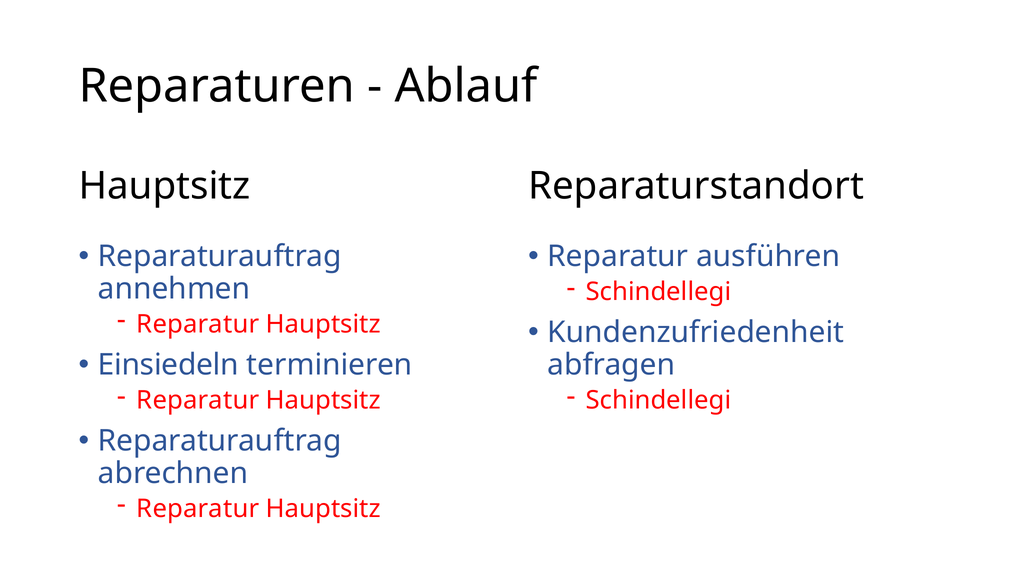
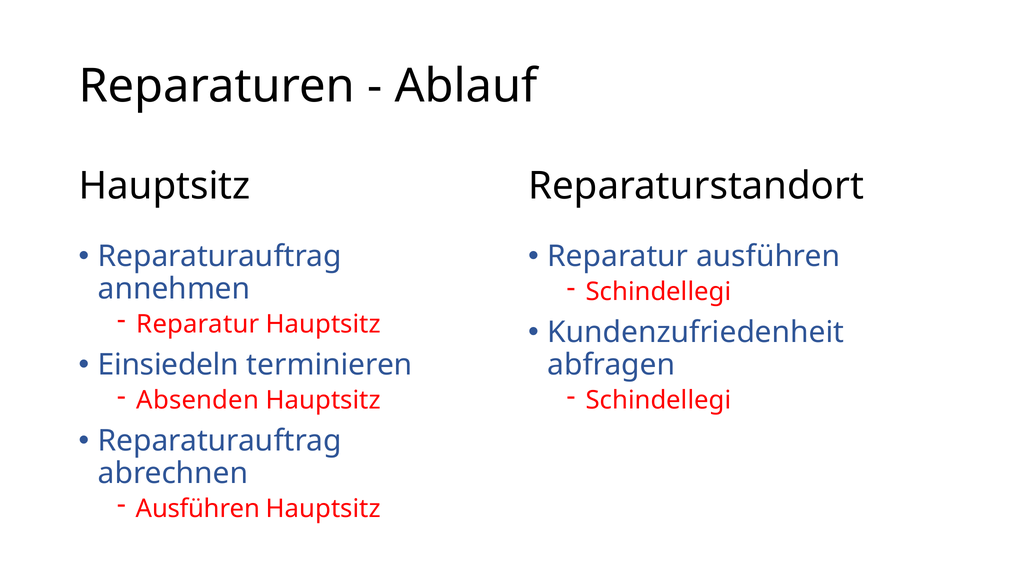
Reparatur at (198, 401): Reparatur -> Absenden
Reparatur at (198, 509): Reparatur -> Ausführen
